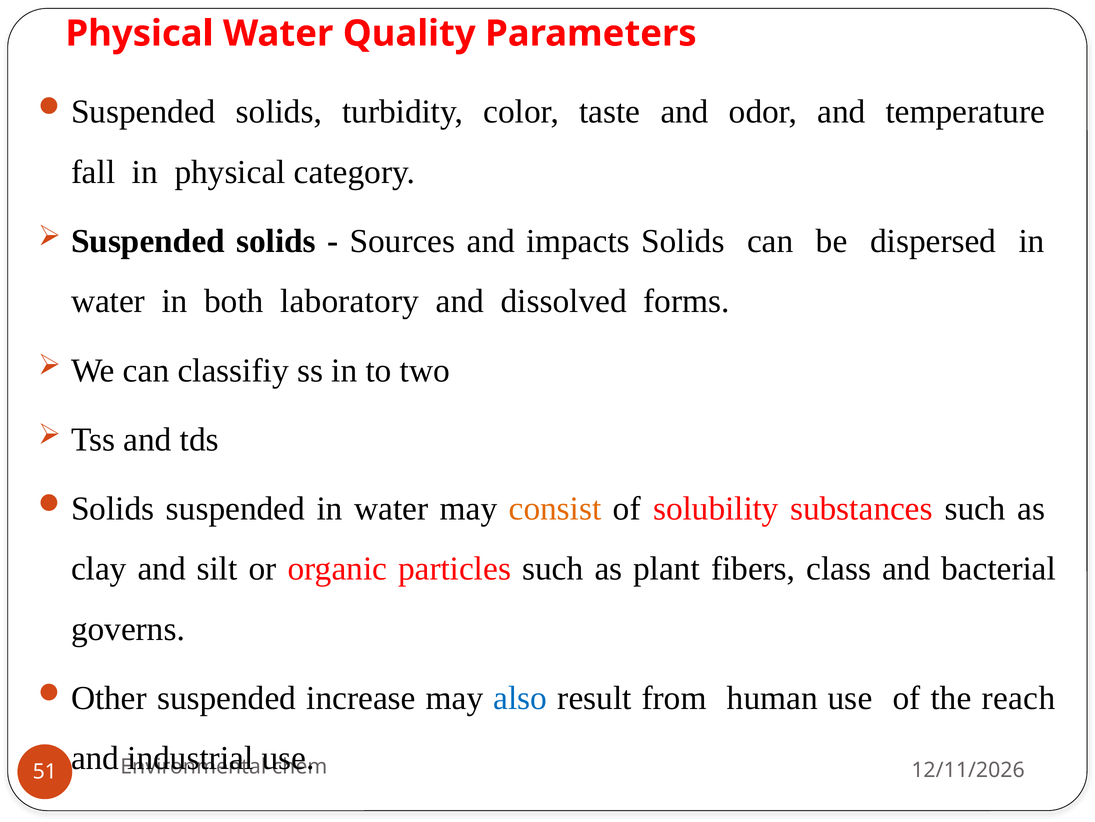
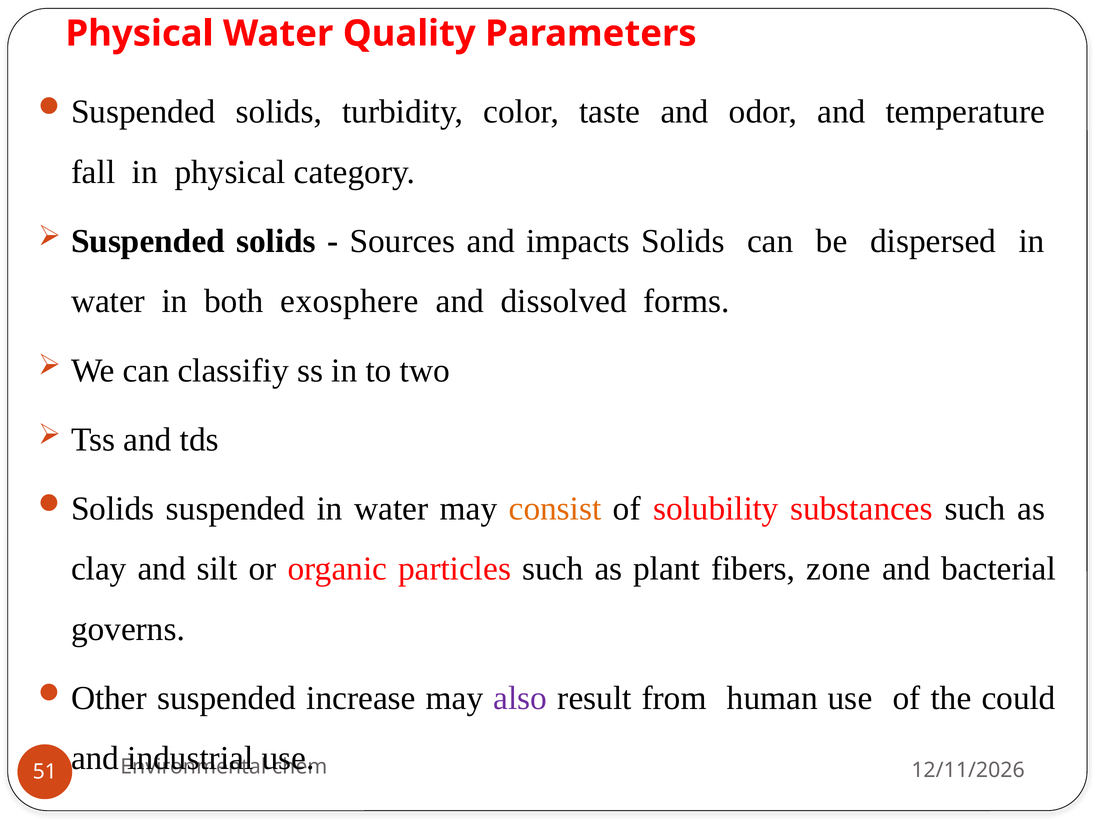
laboratory: laboratory -> exosphere
class: class -> zone
also colour: blue -> purple
reach: reach -> could
